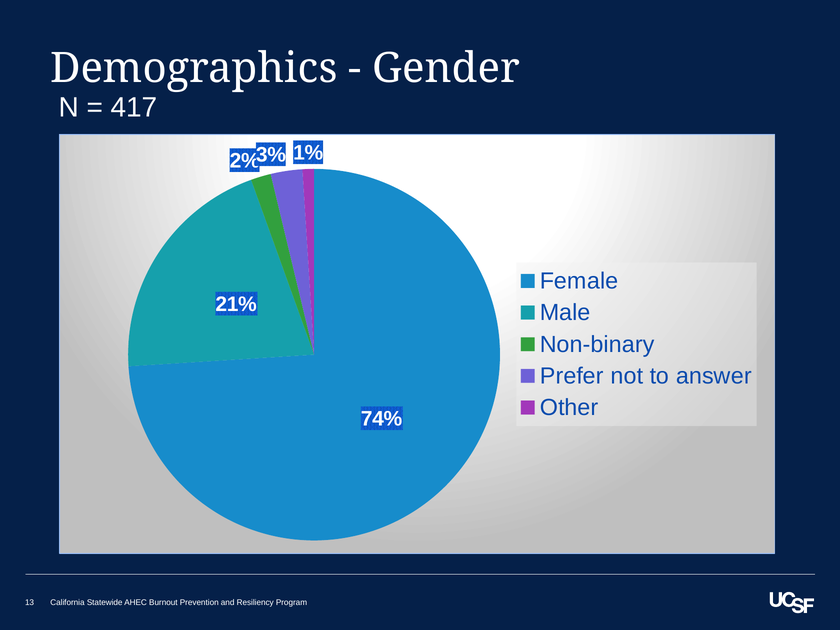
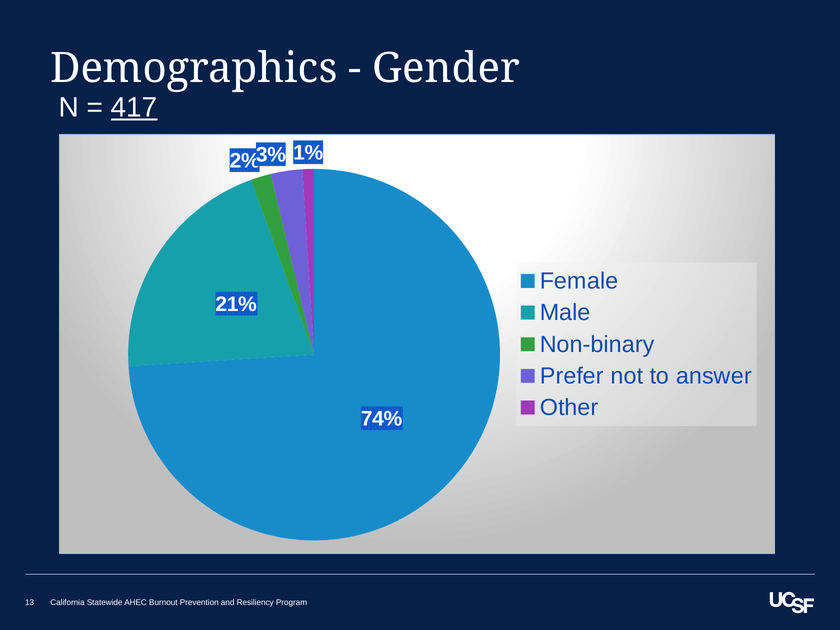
417 underline: none -> present
